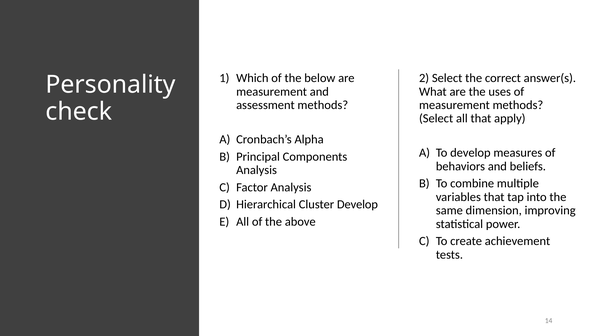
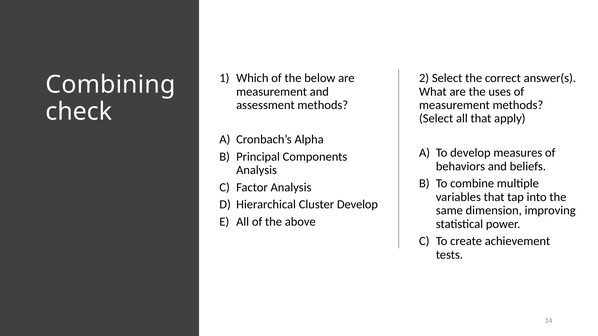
Personality: Personality -> Combining
